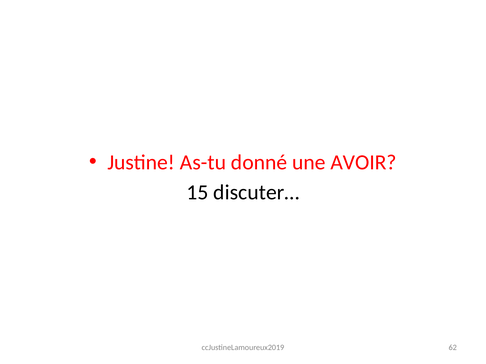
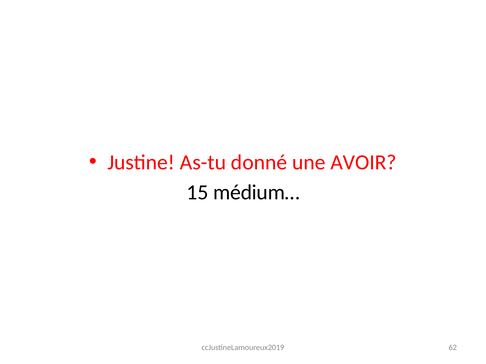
discuter…: discuter… -> médium…
